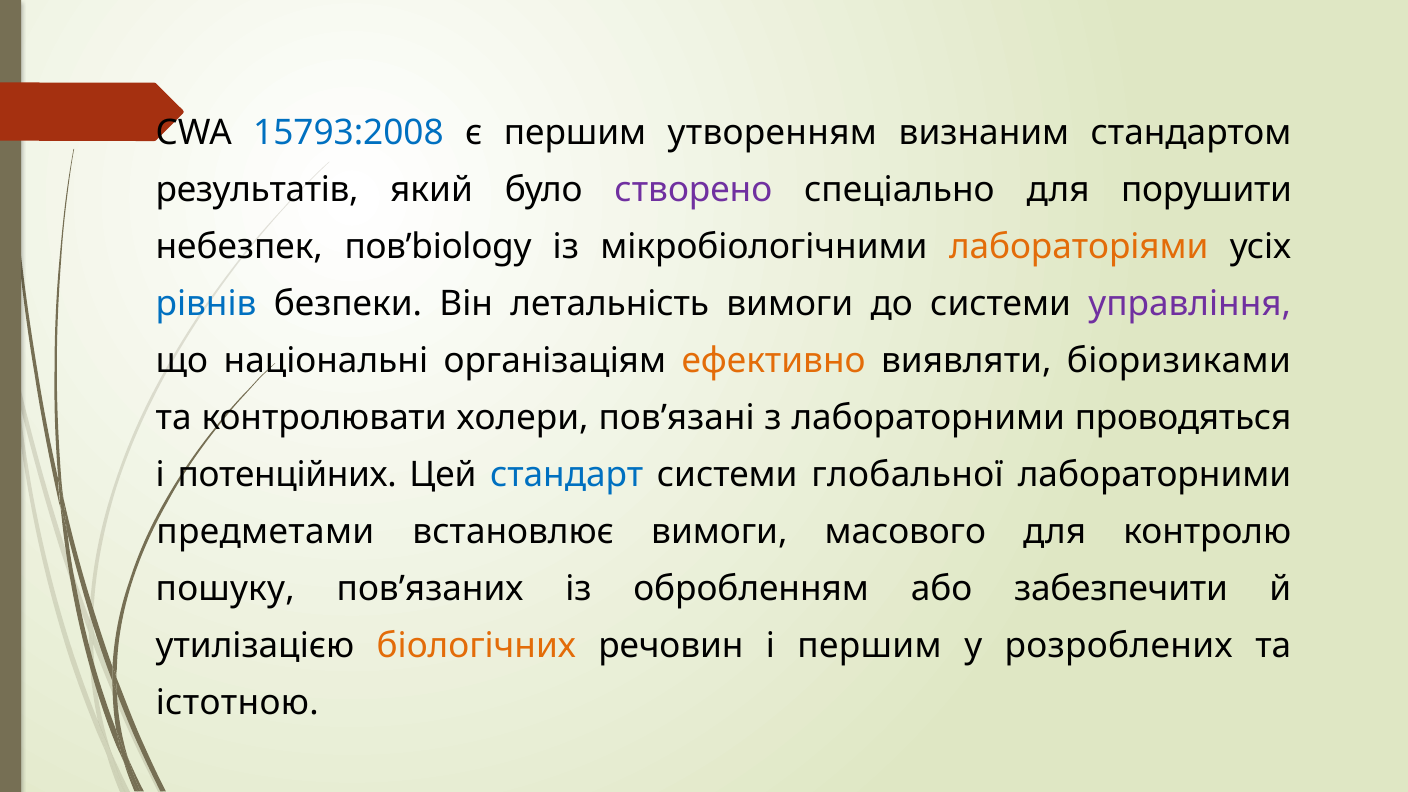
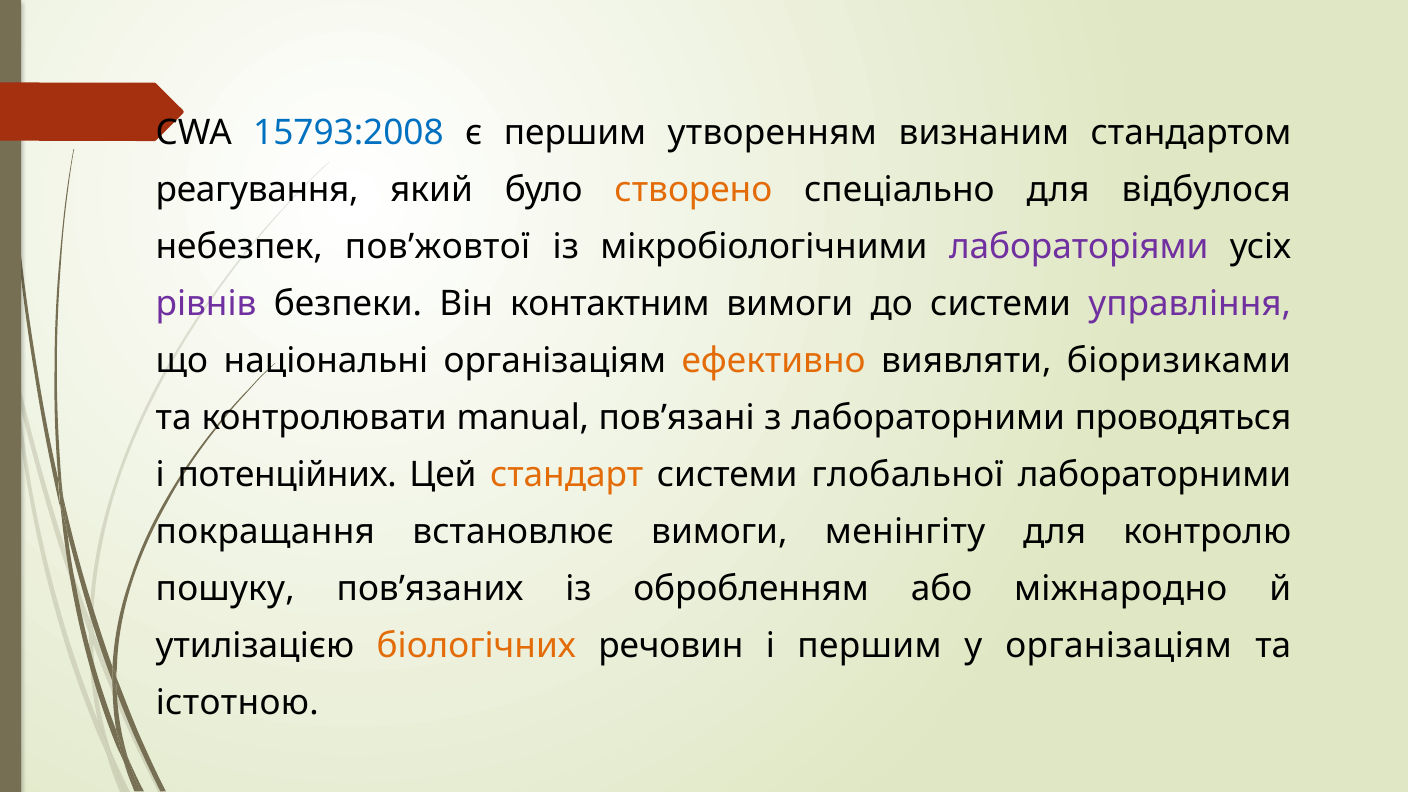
результатів: результатів -> реагування
створено colour: purple -> orange
порушити: порушити -> відбулося
пов’biology: пов’biology -> пов’жовтої
лабораторіями colour: orange -> purple
рівнів colour: blue -> purple
летальність: летальність -> контактним
холери: холери -> manual
стандарт colour: blue -> orange
предметами: предметами -> покращання
масового: масового -> менінгіту
забезпечити: забезпечити -> міжнародно
у розроблених: розроблених -> організаціям
